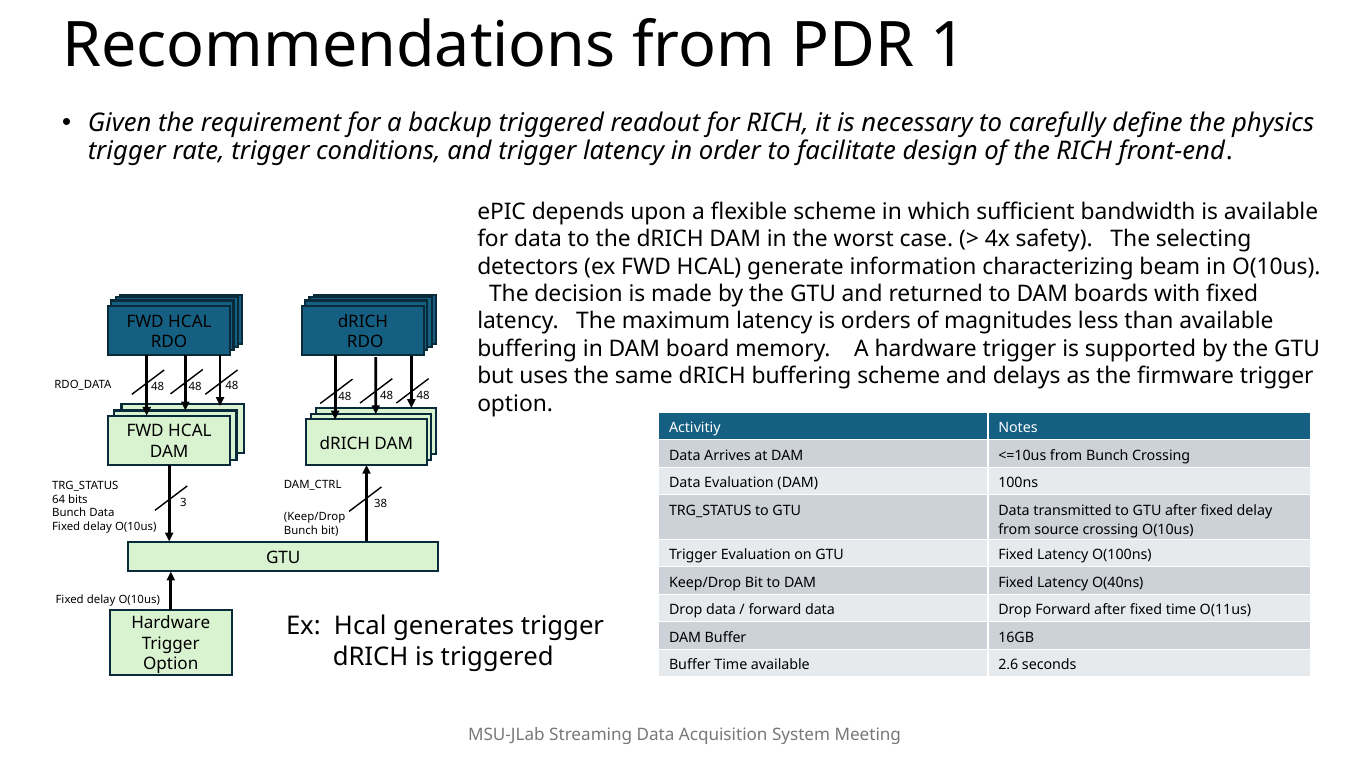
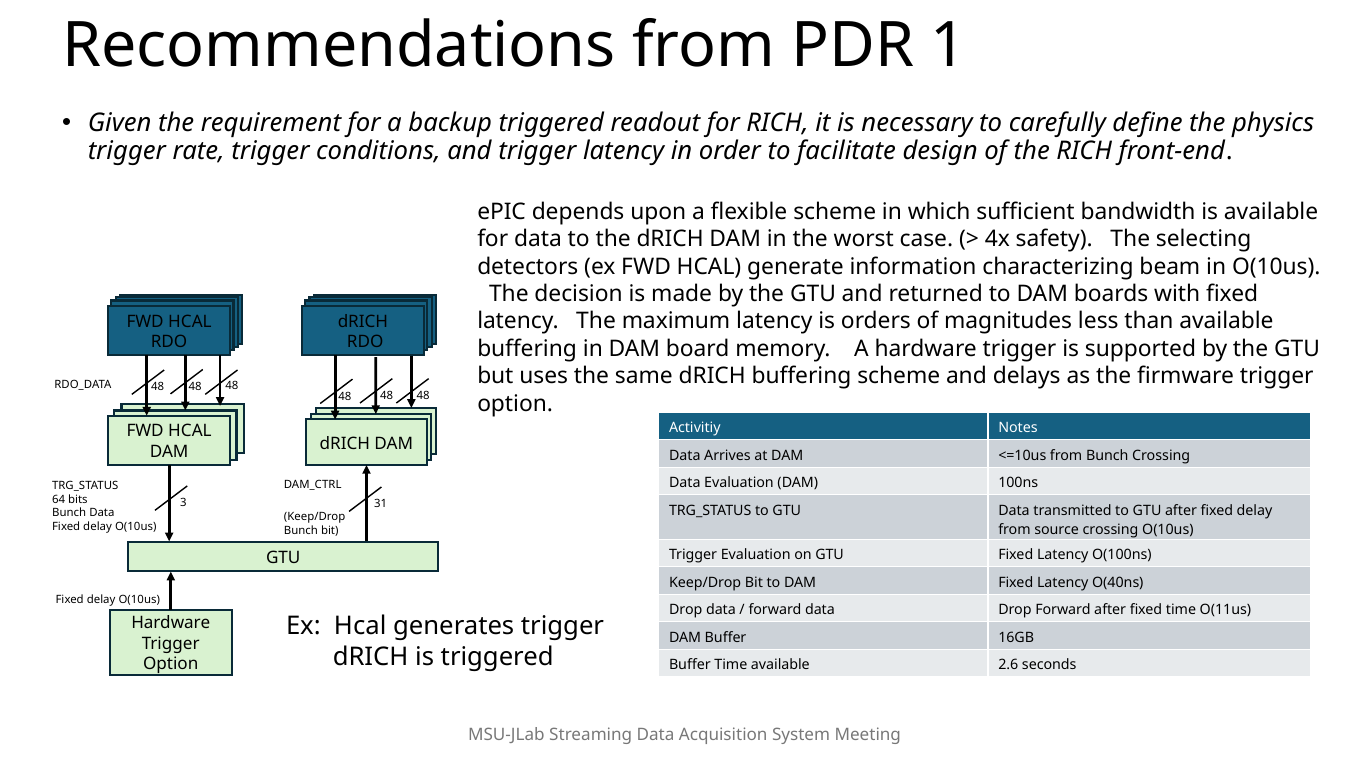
38: 38 -> 31
